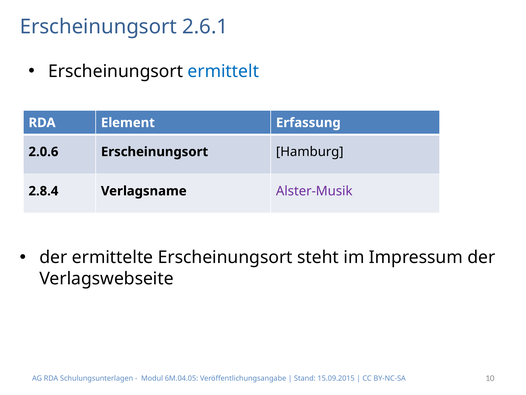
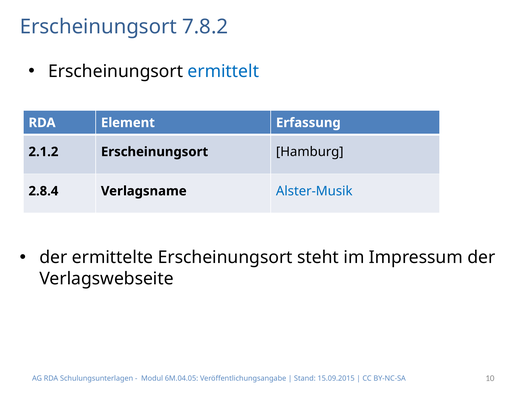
2.6.1: 2.6.1 -> 7.8.2
2.0.6: 2.0.6 -> 2.1.2
Alster-Musik colour: purple -> blue
